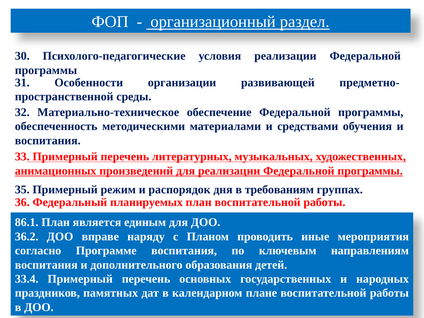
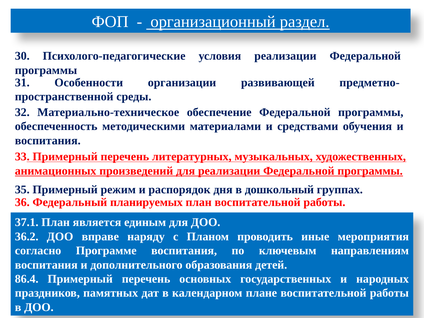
требованиям: требованиям -> дошкольный
86.1: 86.1 -> 37.1
33.4: 33.4 -> 86.4
